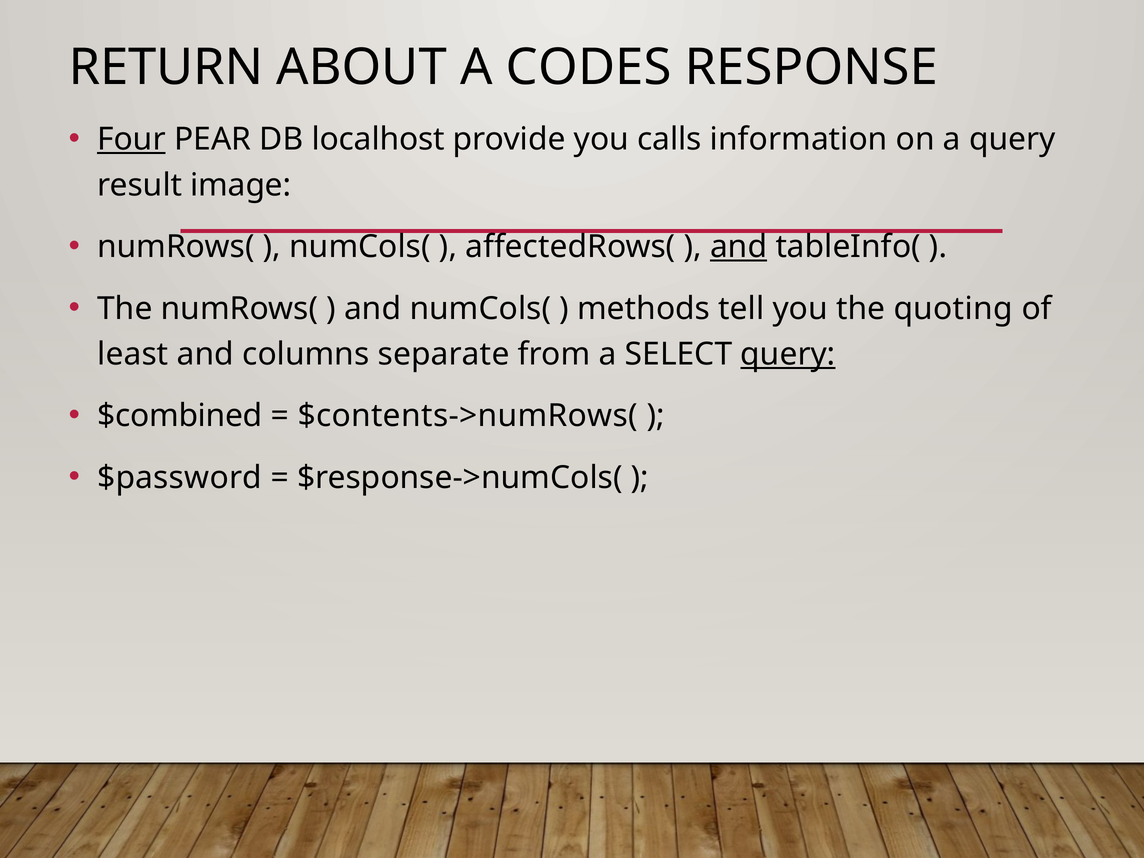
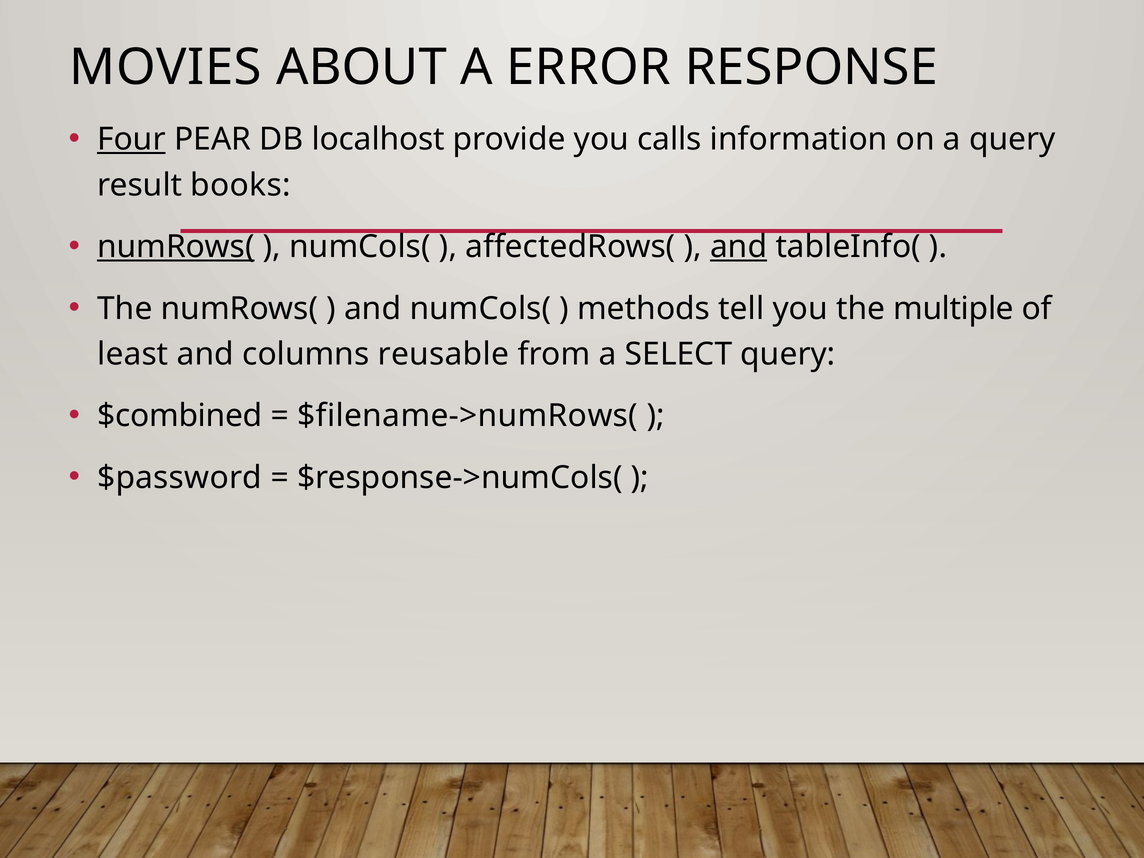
RETURN: RETURN -> MOVIES
CODES: CODES -> ERROR
image: image -> books
numRows( at (176, 247) underline: none -> present
quoting: quoting -> multiple
separate: separate -> reusable
query at (788, 354) underline: present -> none
$contents->numRows(: $contents->numRows( -> $filename->numRows(
